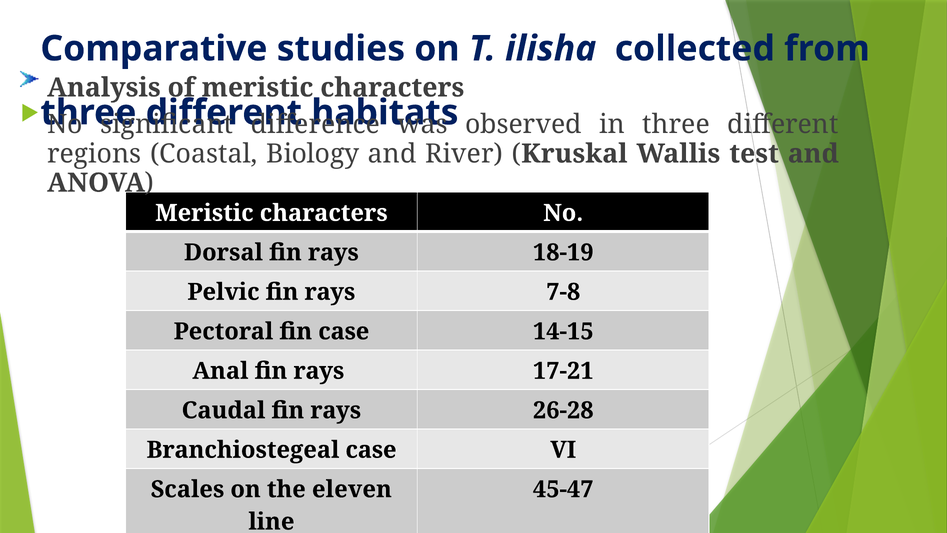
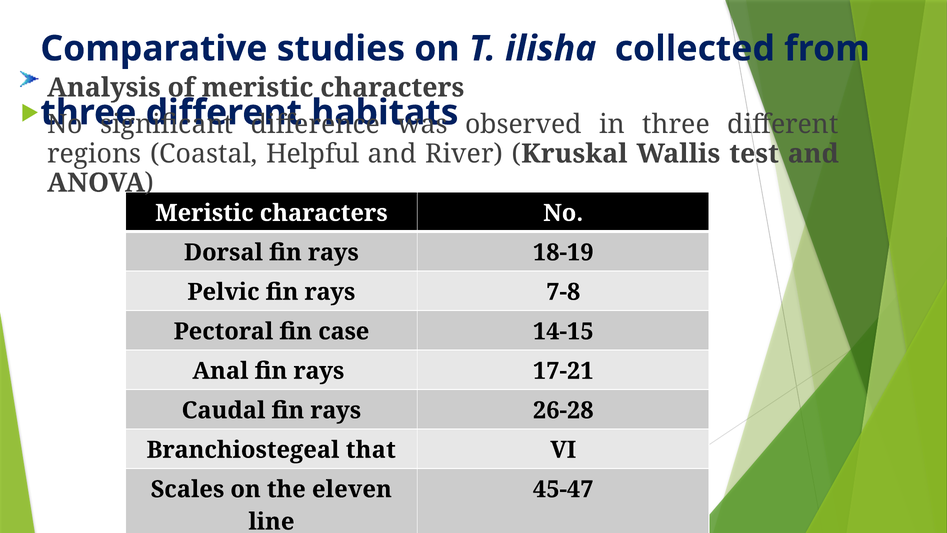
Biology: Biology -> Helpful
Branchiostegeal case: case -> that
